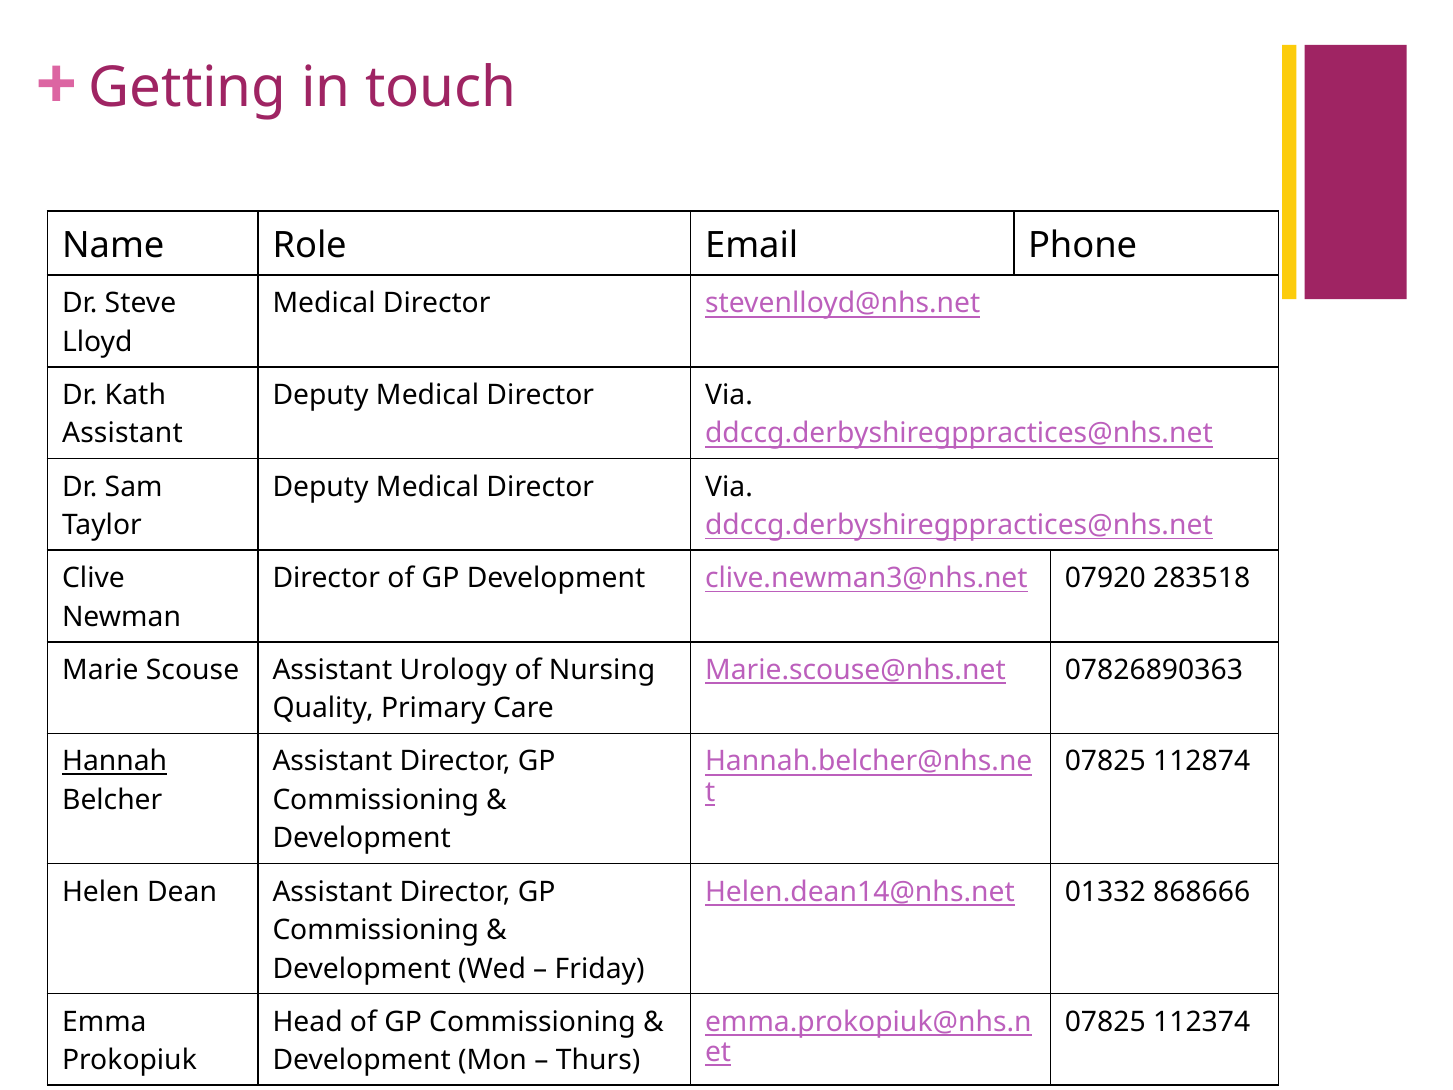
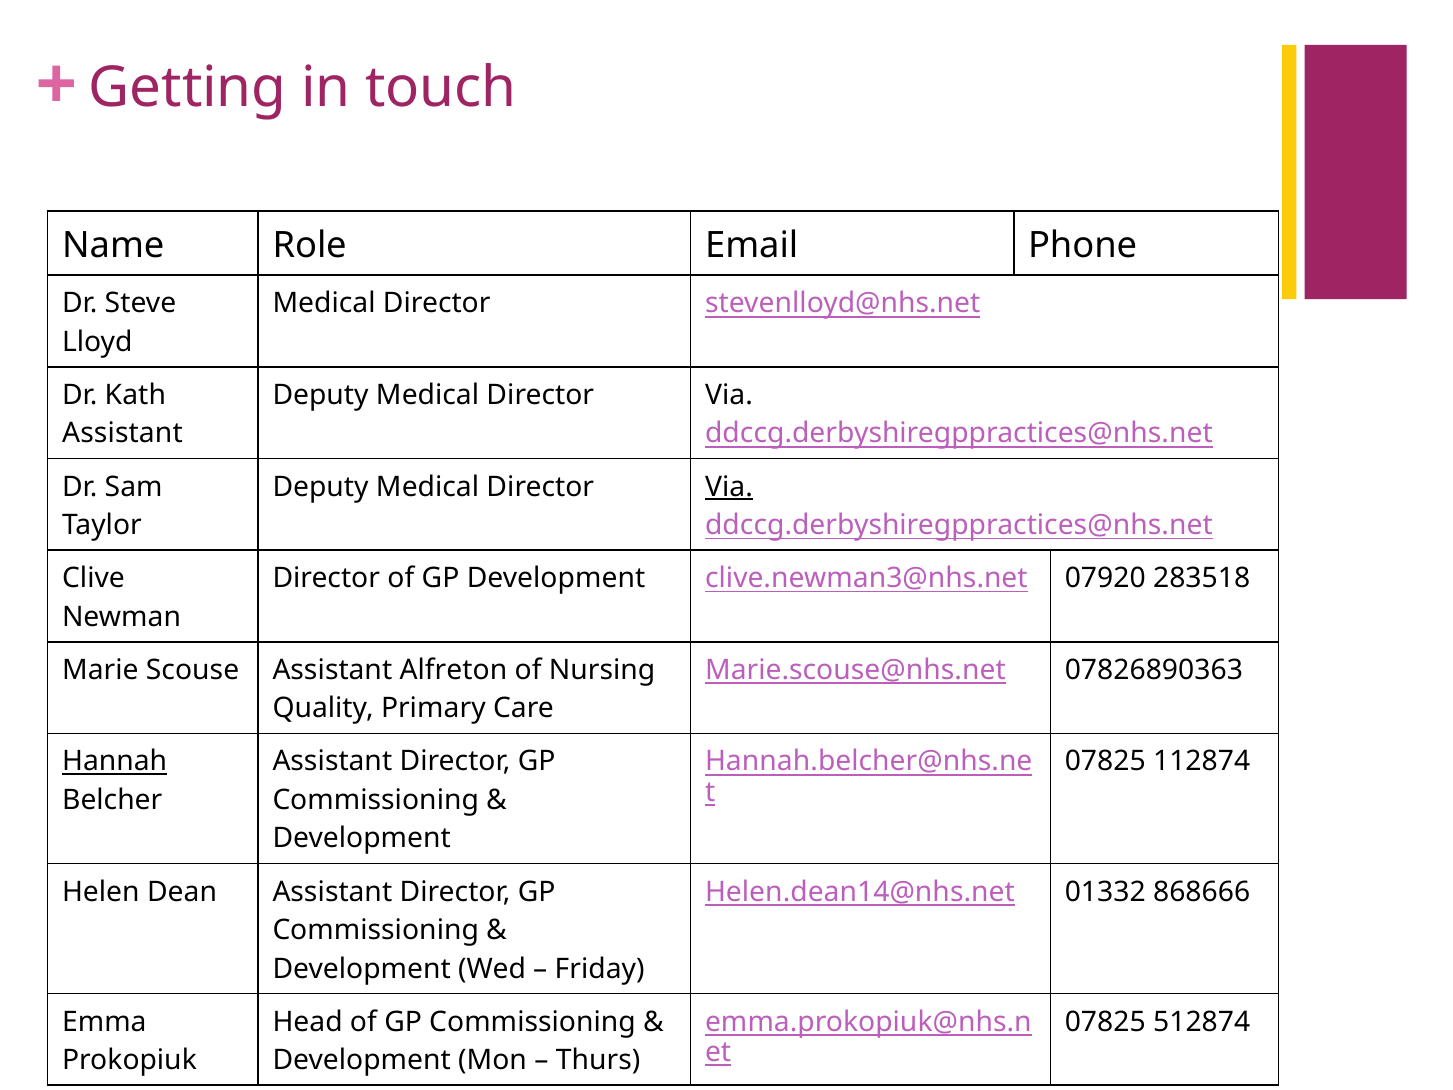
Via at (729, 487) underline: none -> present
Urology: Urology -> Alfreton
112374: 112374 -> 512874
